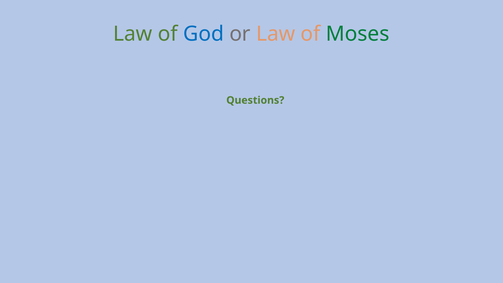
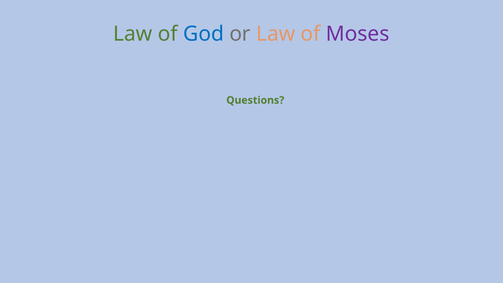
Moses colour: green -> purple
